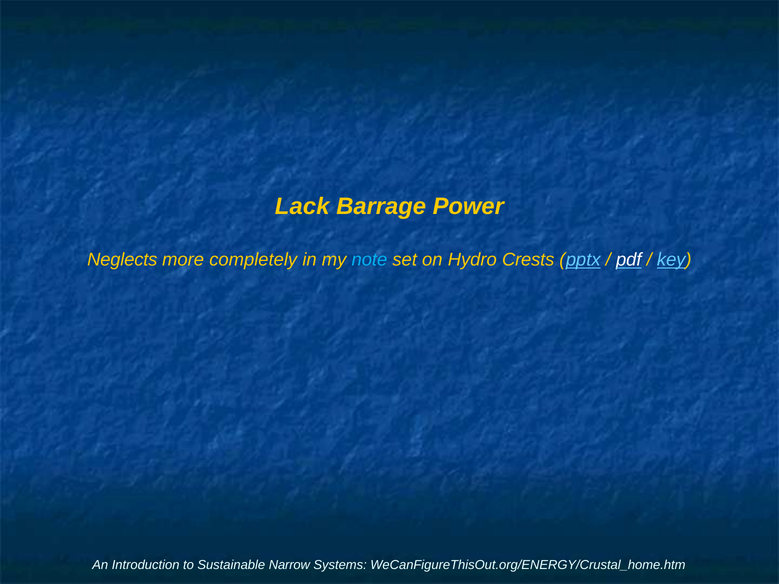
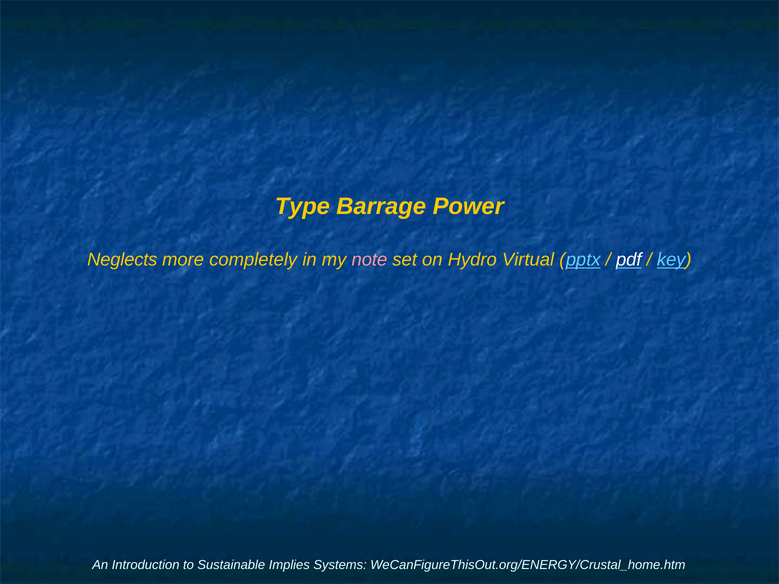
Lack: Lack -> Type
note colour: light blue -> pink
Crests: Crests -> Virtual
Narrow: Narrow -> Implies
